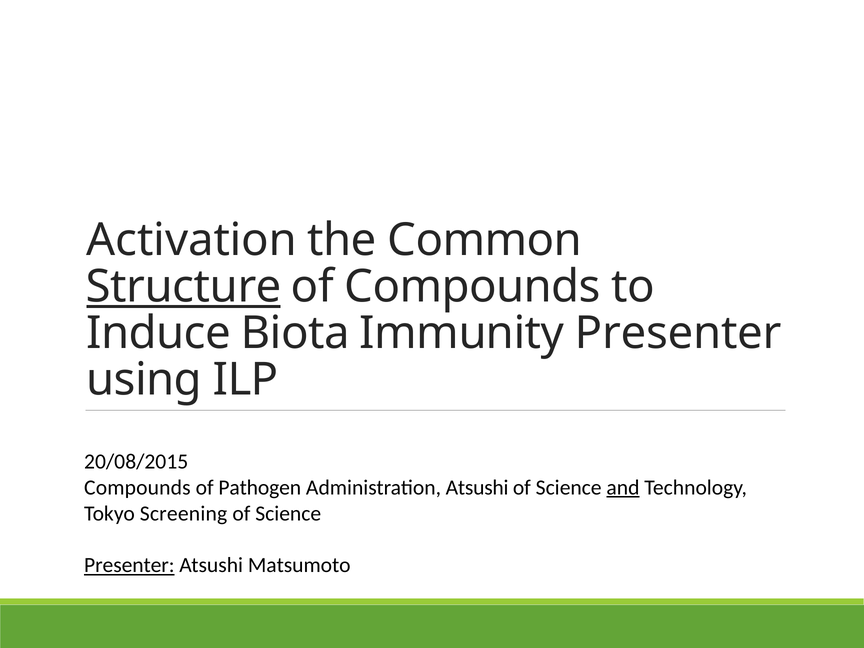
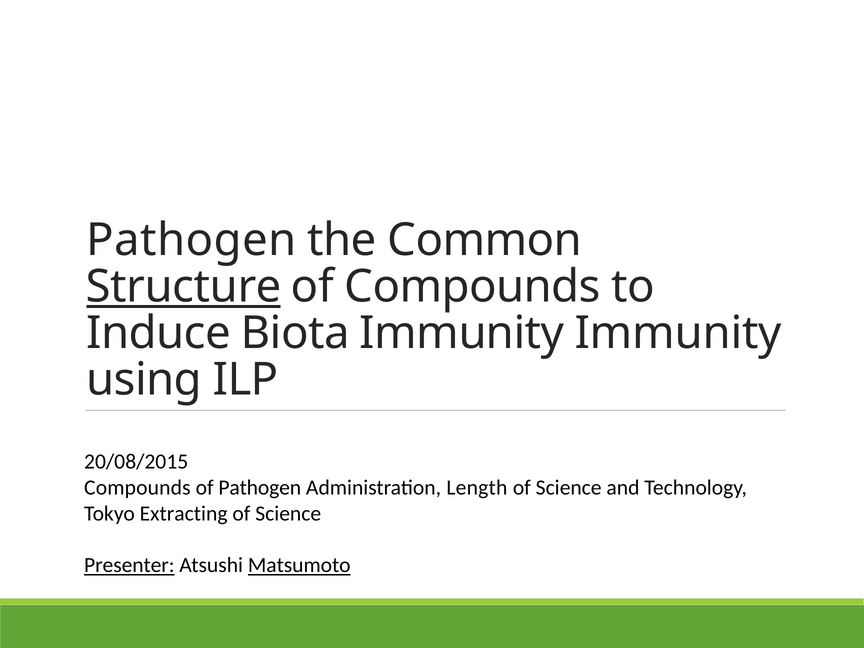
Activation at (192, 240): Activation -> Pathogen
Immunity Presenter: Presenter -> Immunity
Administration Atsushi: Atsushi -> Length
and underline: present -> none
Screening: Screening -> Extracting
Matsumoto underline: none -> present
